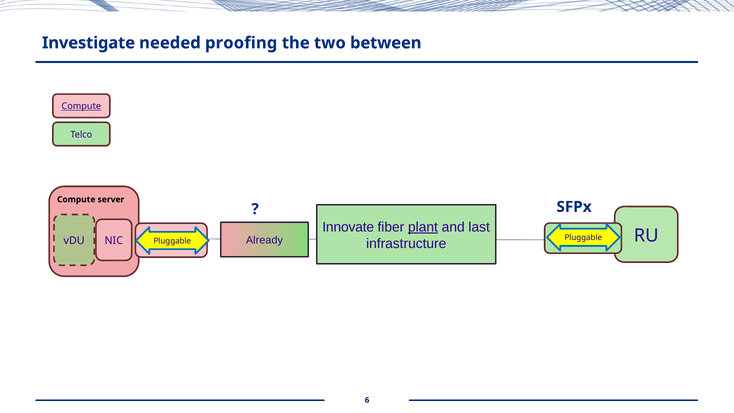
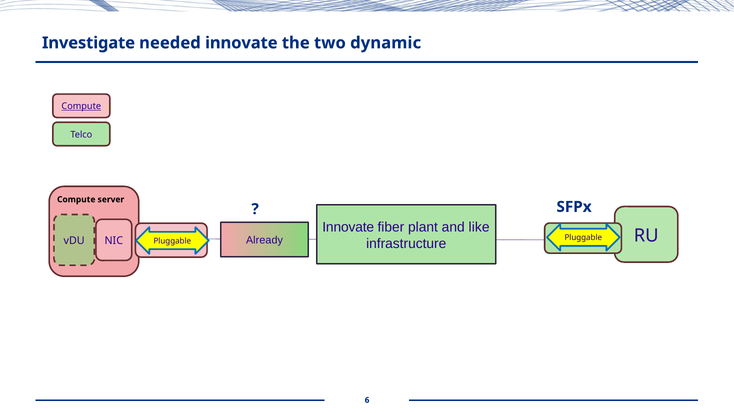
needed proofing: proofing -> innovate
between: between -> dynamic
plant underline: present -> none
last: last -> like
